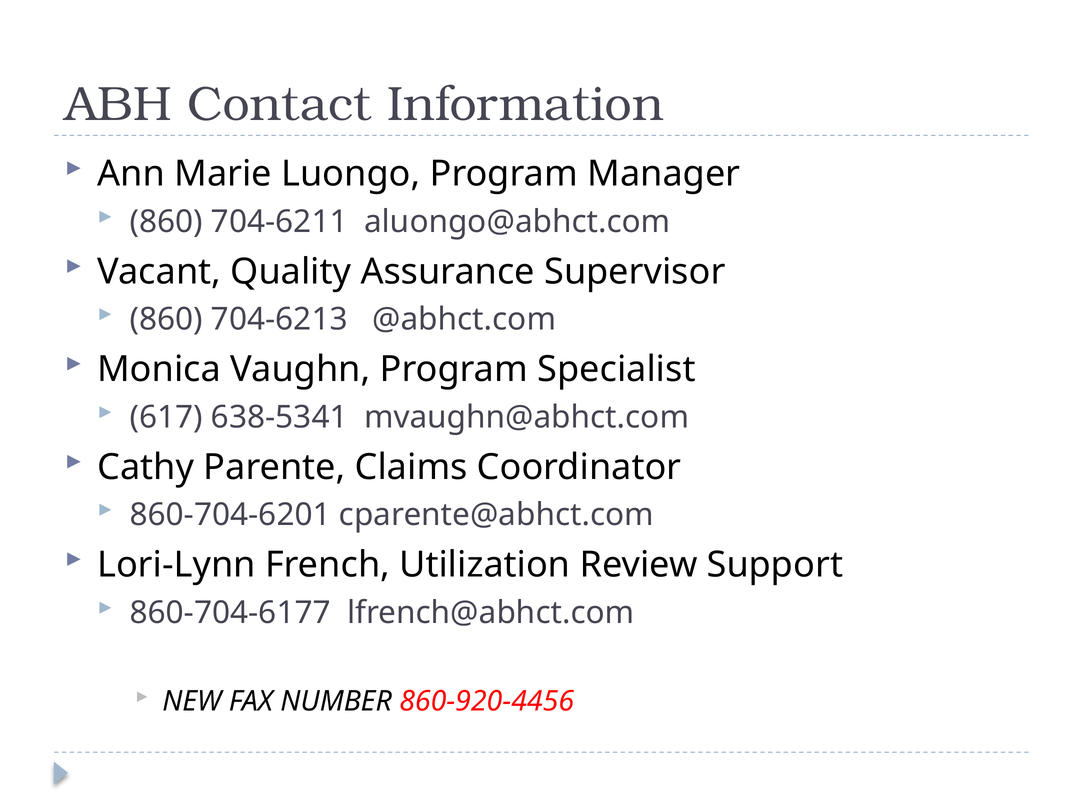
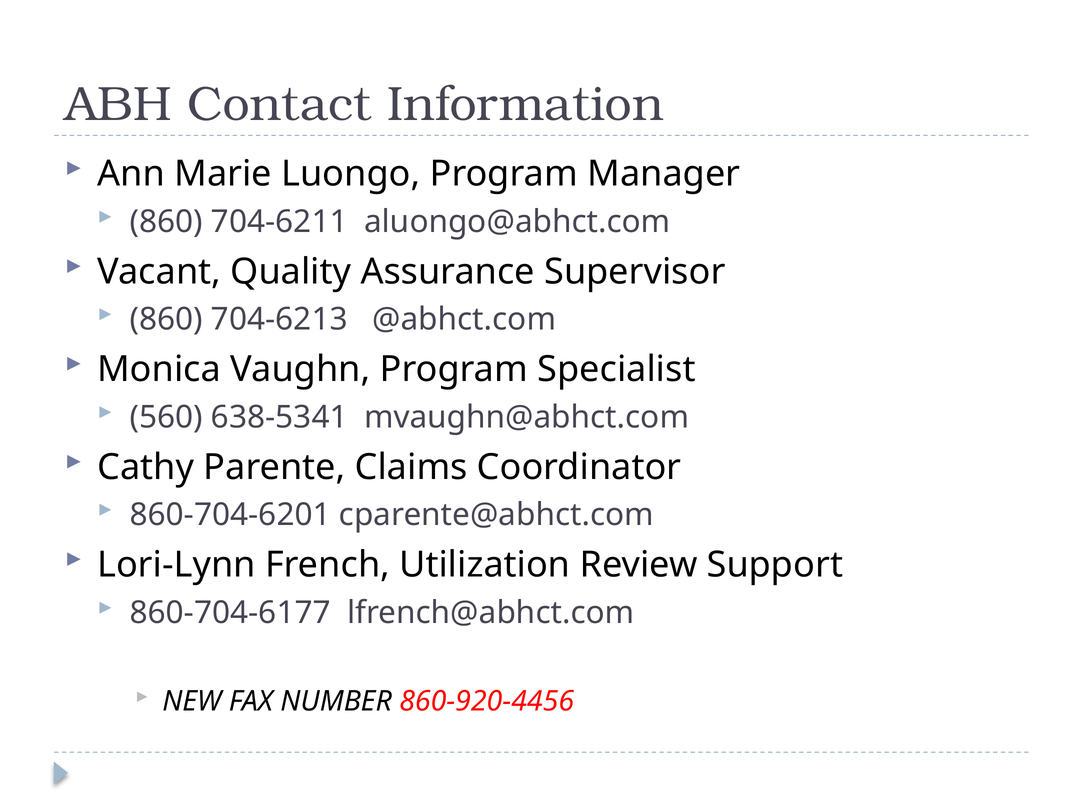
617: 617 -> 560
